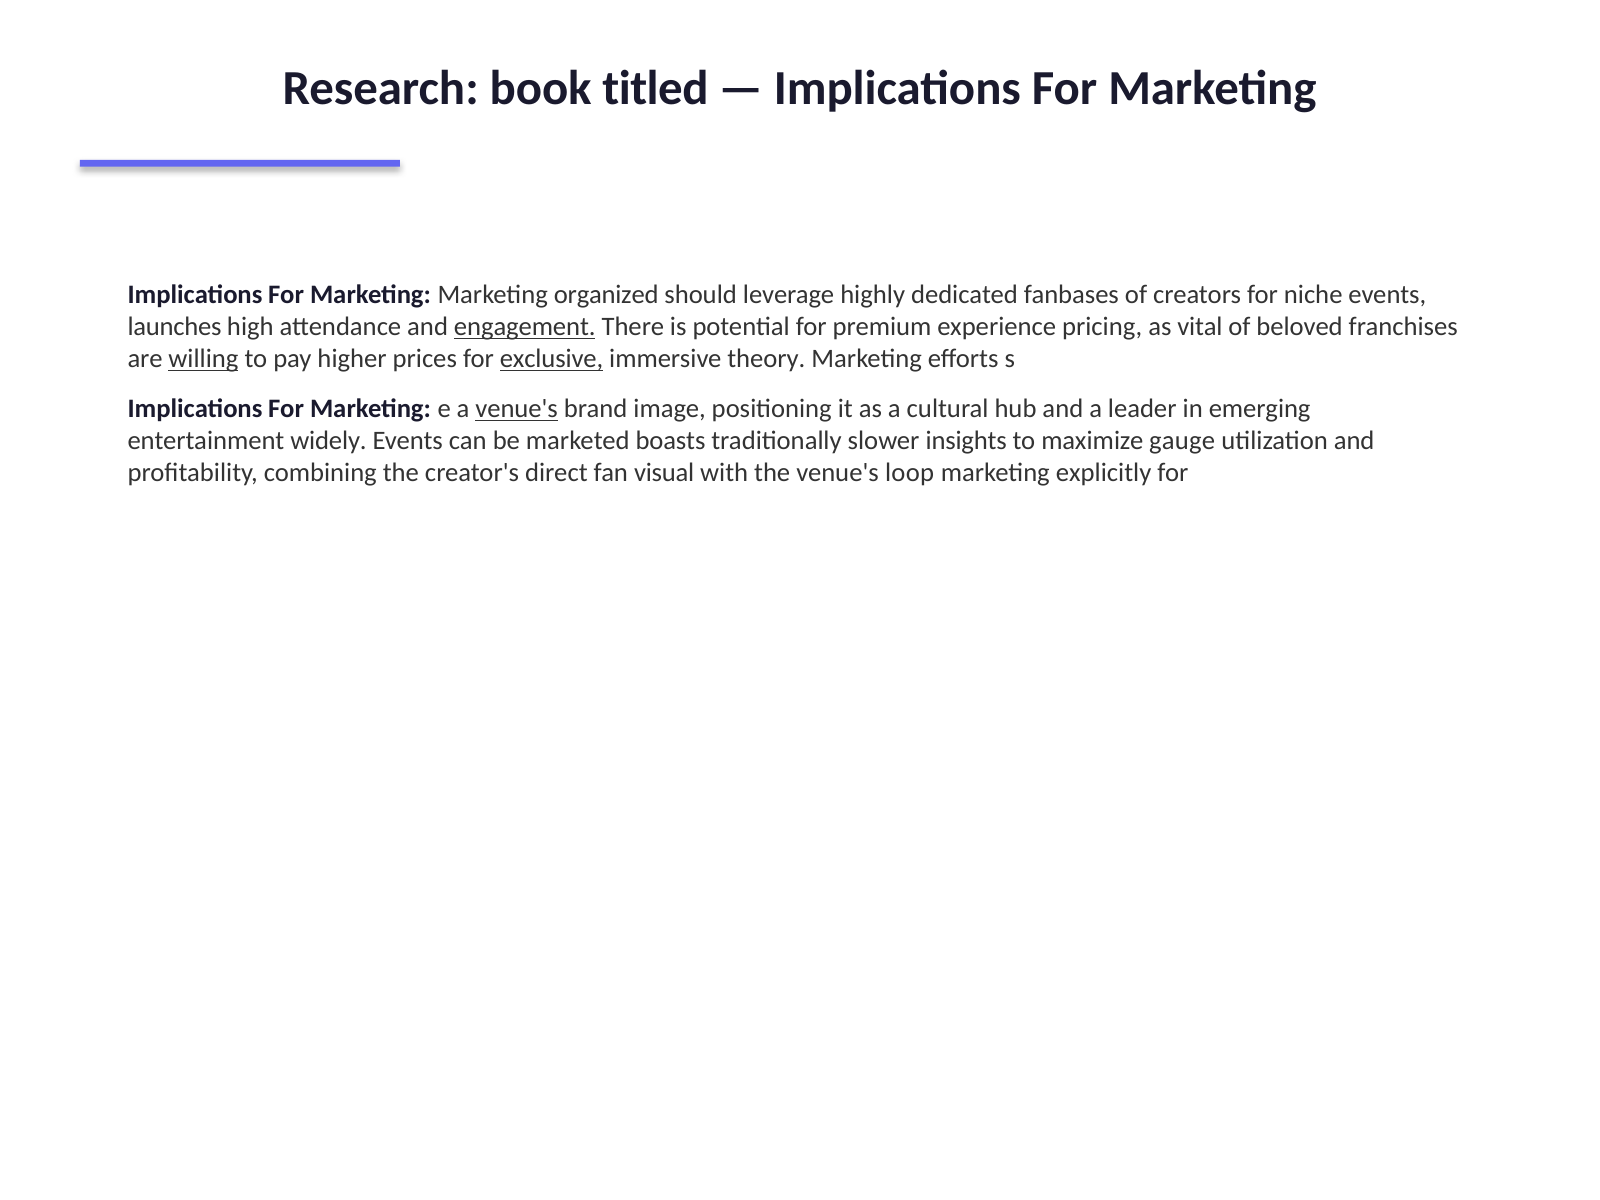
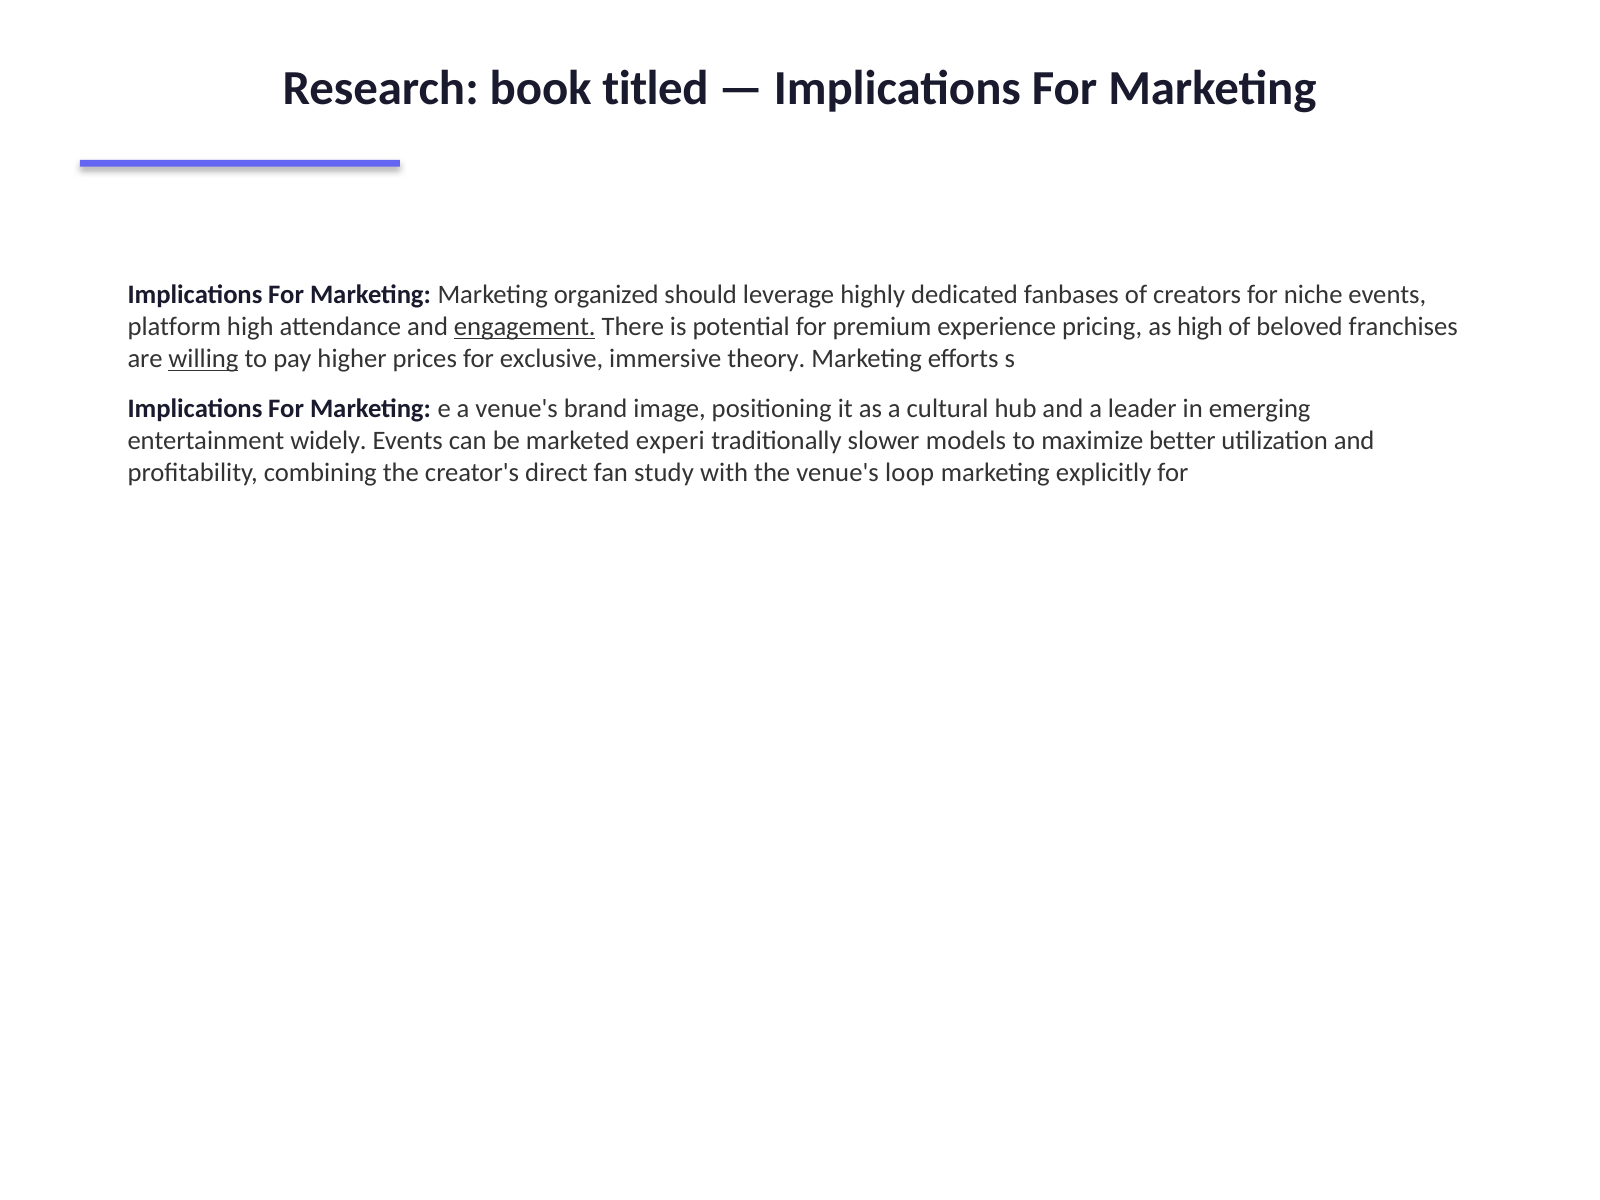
launches: launches -> platform
as vital: vital -> high
exclusive underline: present -> none
venue's at (517, 409) underline: present -> none
boasts: boasts -> experi
insights: insights -> models
gauge: gauge -> better
visual: visual -> study
